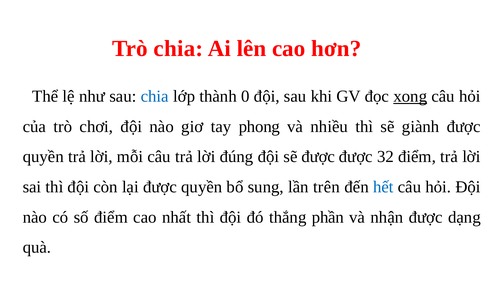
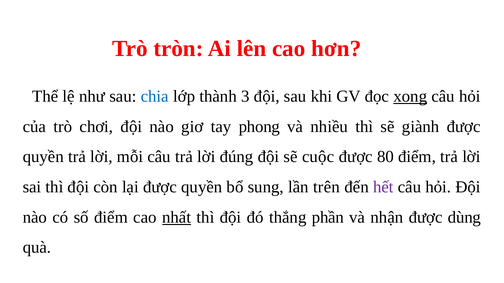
Trò chia: chia -> tròn
0: 0 -> 3
sẽ được: được -> cuộc
32: 32 -> 80
hết colour: blue -> purple
nhất underline: none -> present
dạng: dạng -> dùng
